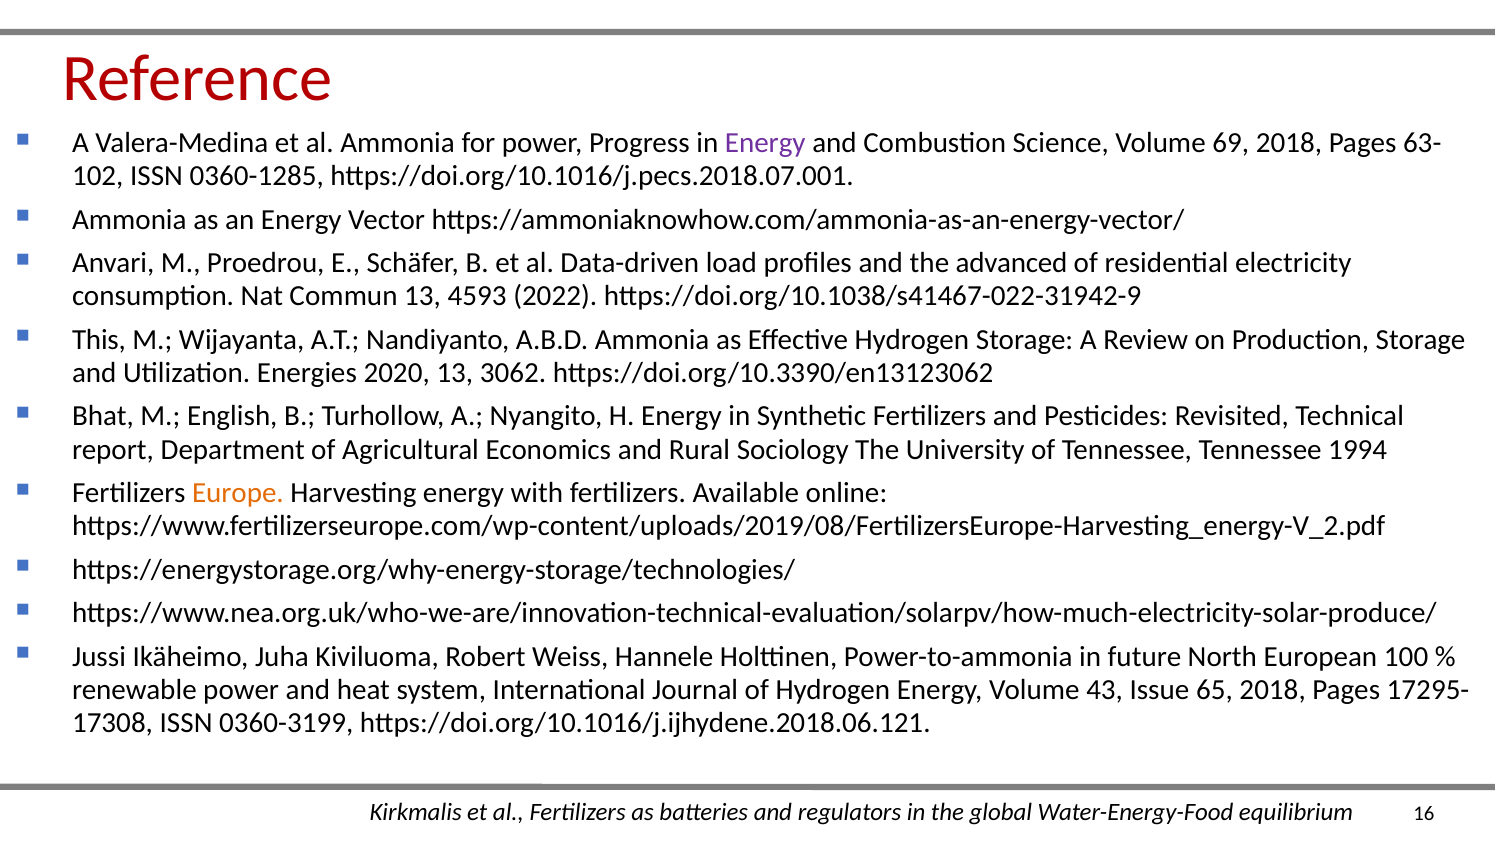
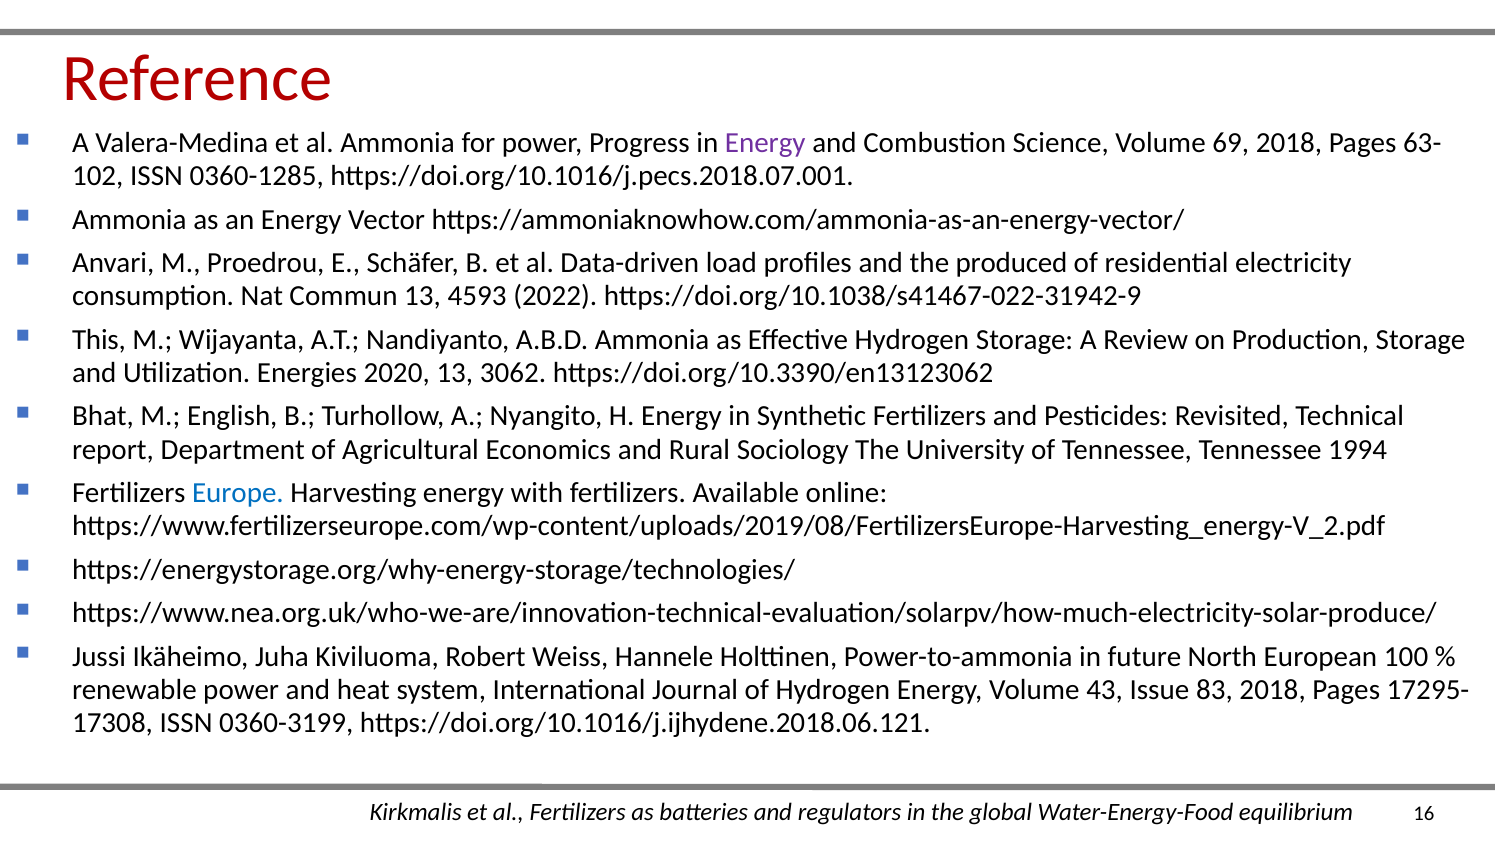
advanced: advanced -> produced
Europe colour: orange -> blue
65: 65 -> 83
